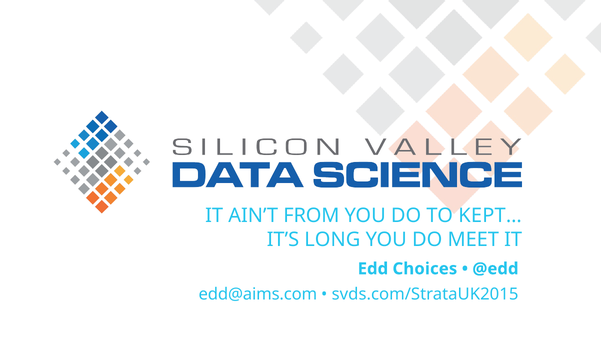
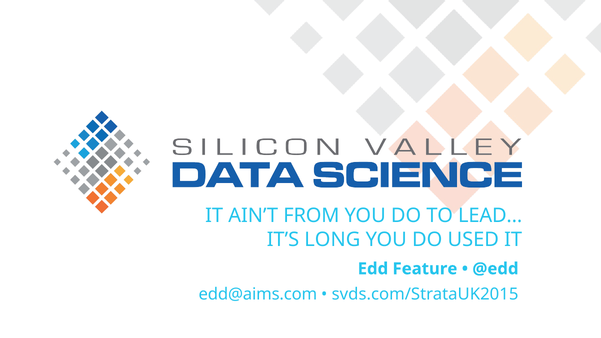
KEPT…: KEPT… -> LEAD…
MEET: MEET -> USED
Choices: Choices -> Feature
